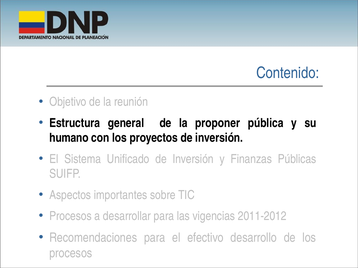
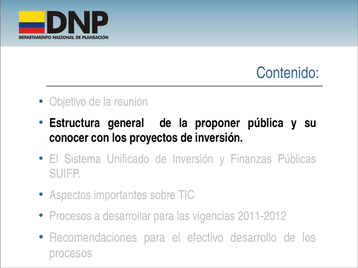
humano: humano -> conocer
